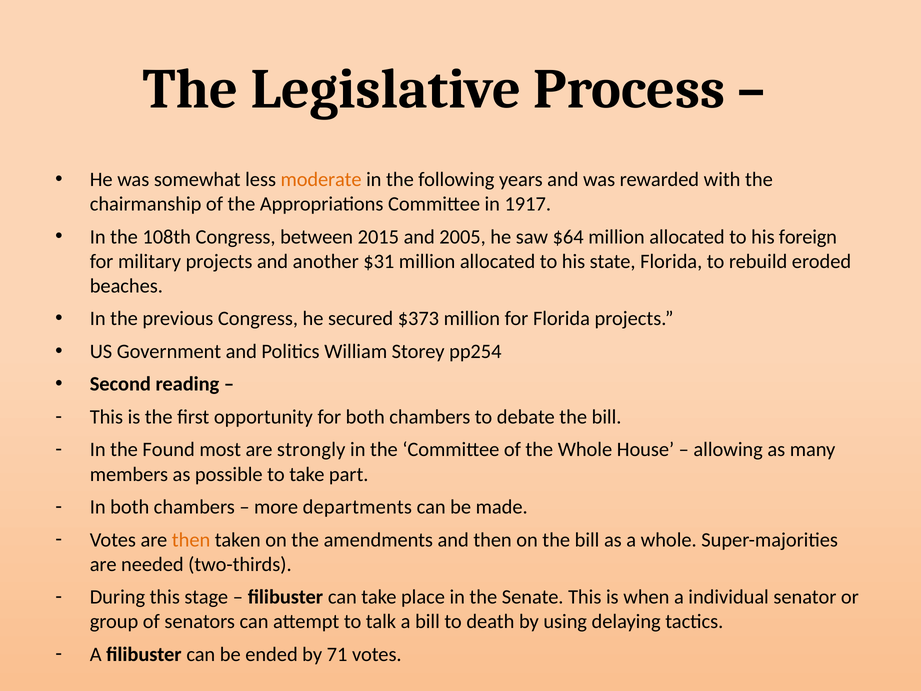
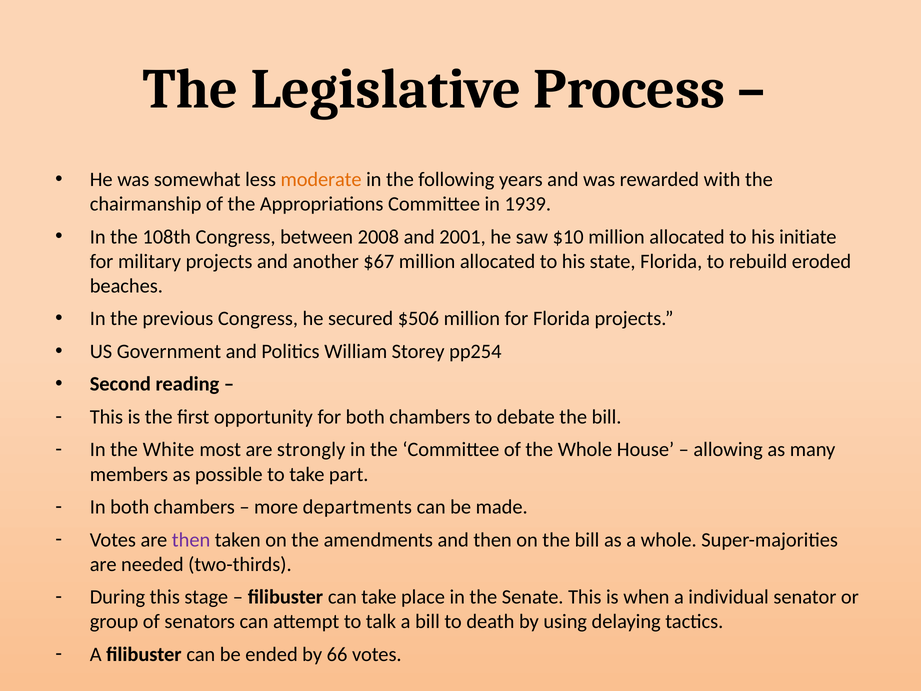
1917: 1917 -> 1939
2015: 2015 -> 2008
2005: 2005 -> 2001
$64: $64 -> $10
foreign: foreign -> initiate
$31: $31 -> $67
$373: $373 -> $506
Found: Found -> White
then at (191, 540) colour: orange -> purple
71: 71 -> 66
